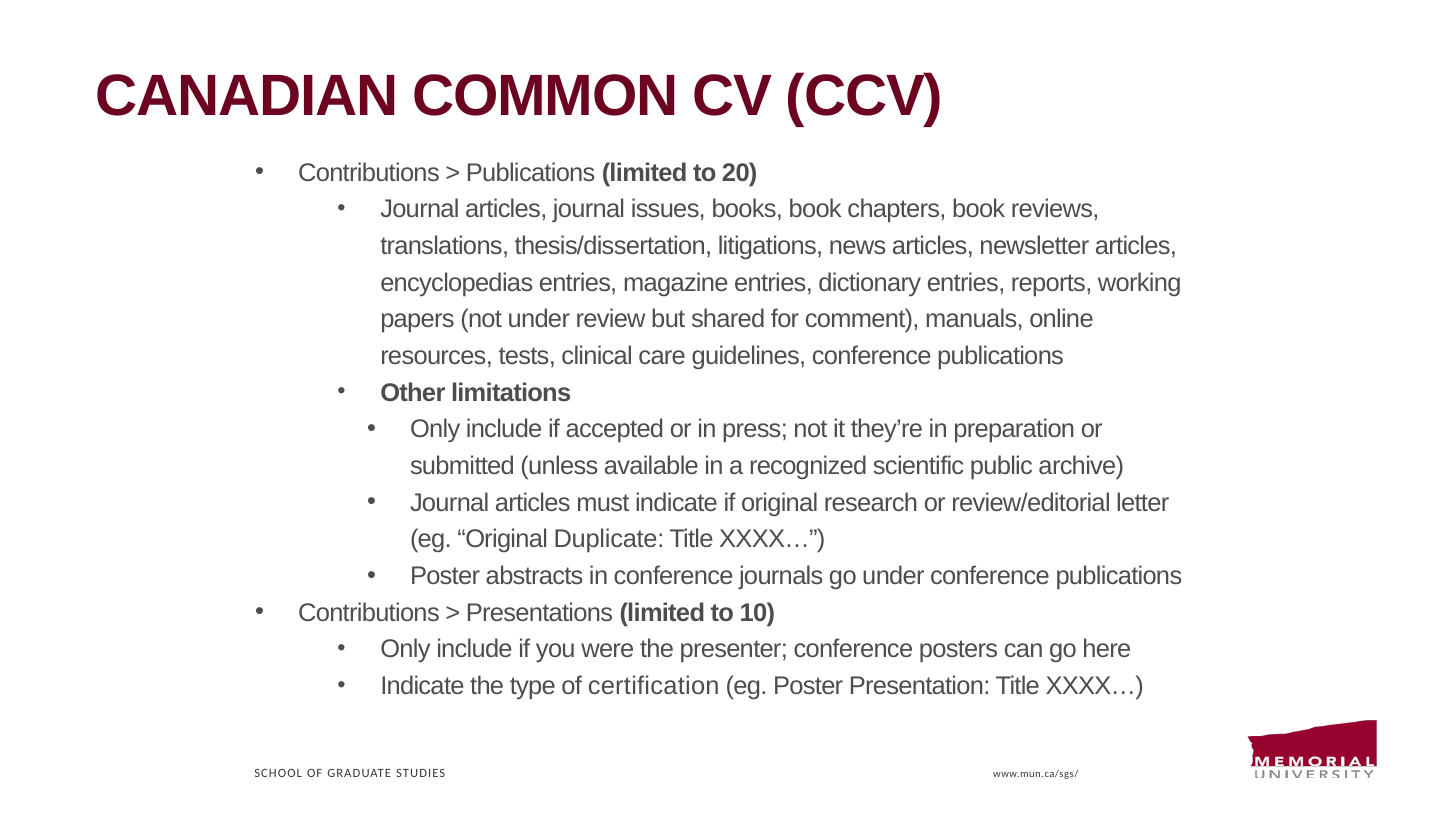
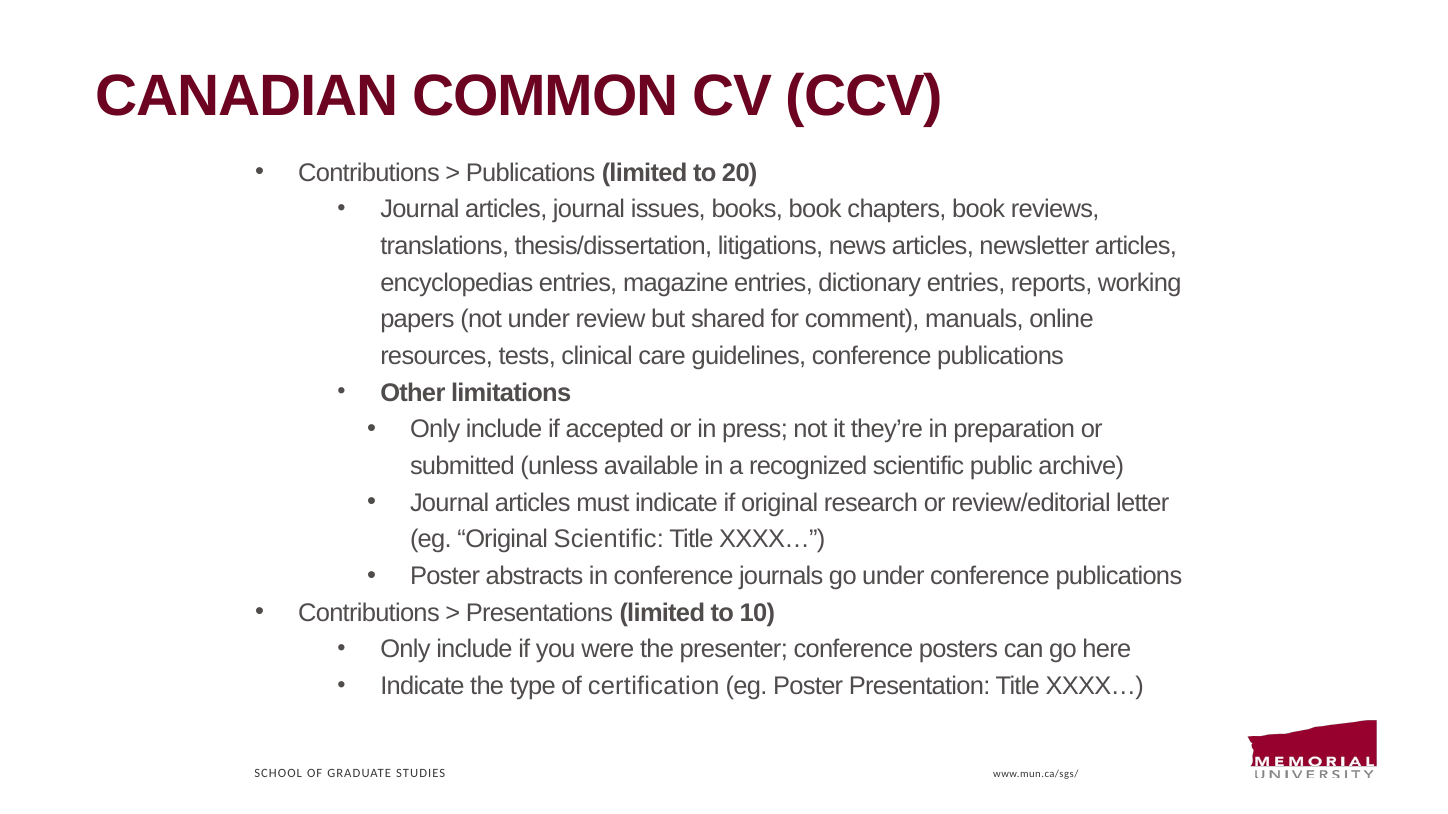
Original Duplicate: Duplicate -> Scientific
